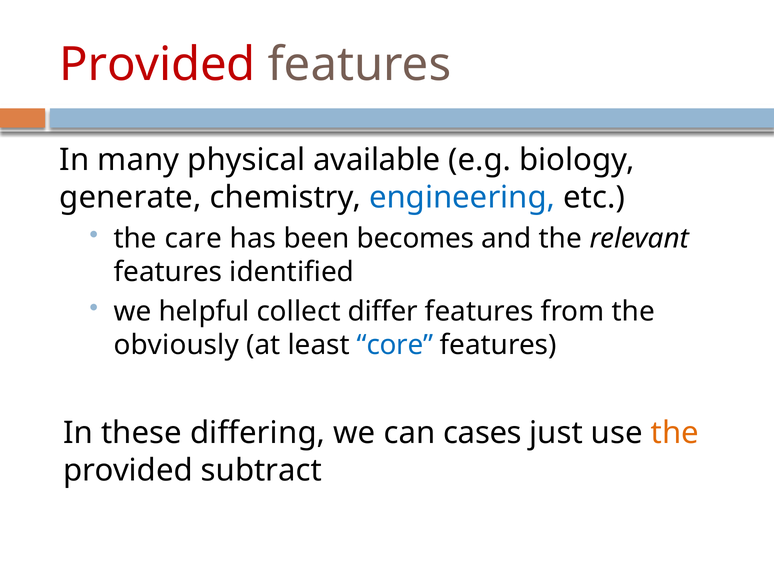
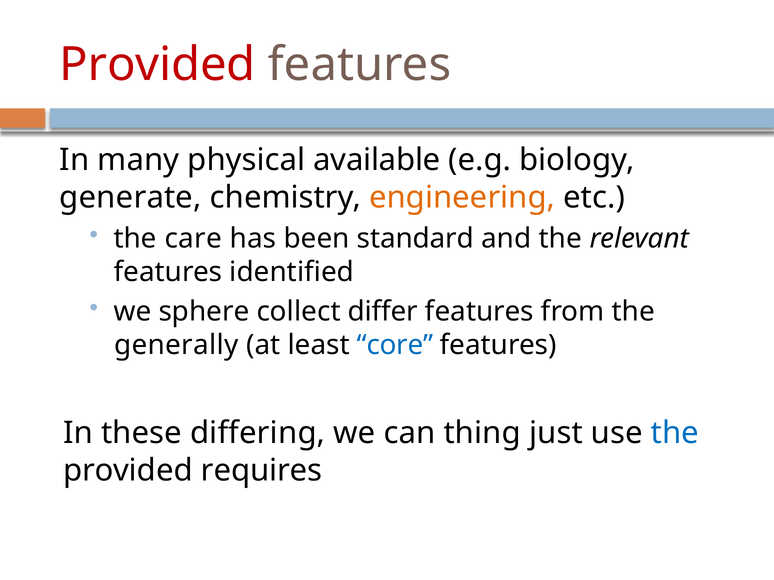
engineering colour: blue -> orange
becomes: becomes -> standard
helpful: helpful -> sphere
obviously: obviously -> generally
cases: cases -> thing
the at (675, 433) colour: orange -> blue
subtract: subtract -> requires
